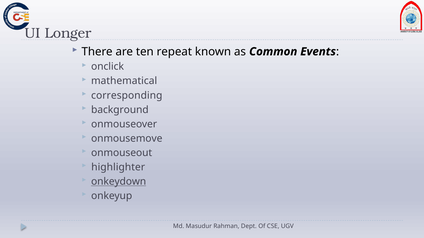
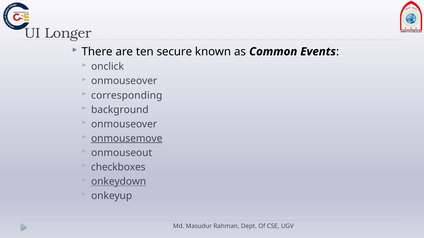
repeat: repeat -> secure
mathematical at (124, 81): mathematical -> onmouseover
onmousemove underline: none -> present
highlighter: highlighter -> checkboxes
